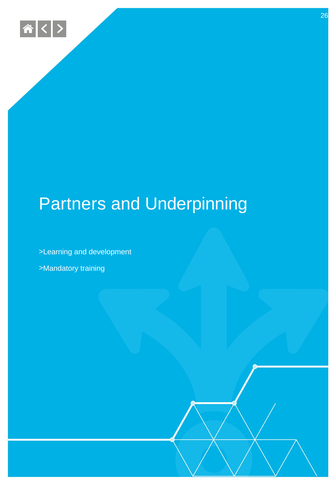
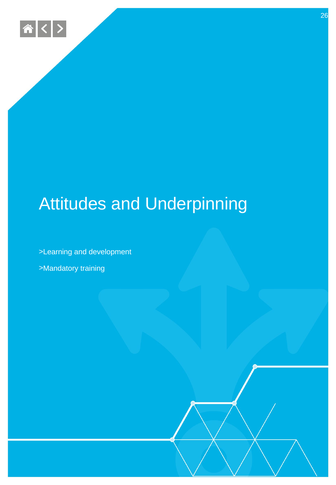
Partners: Partners -> Attitudes
